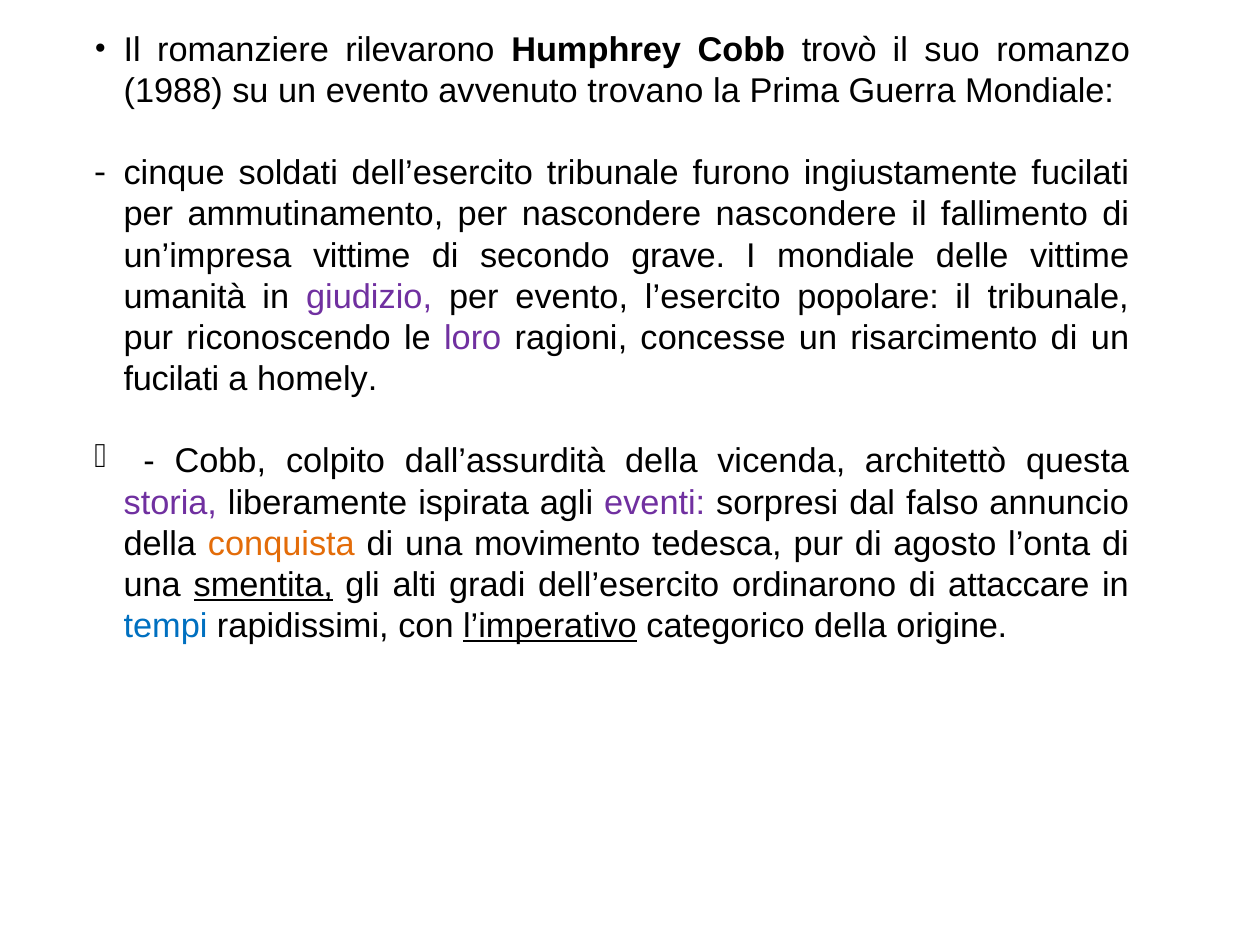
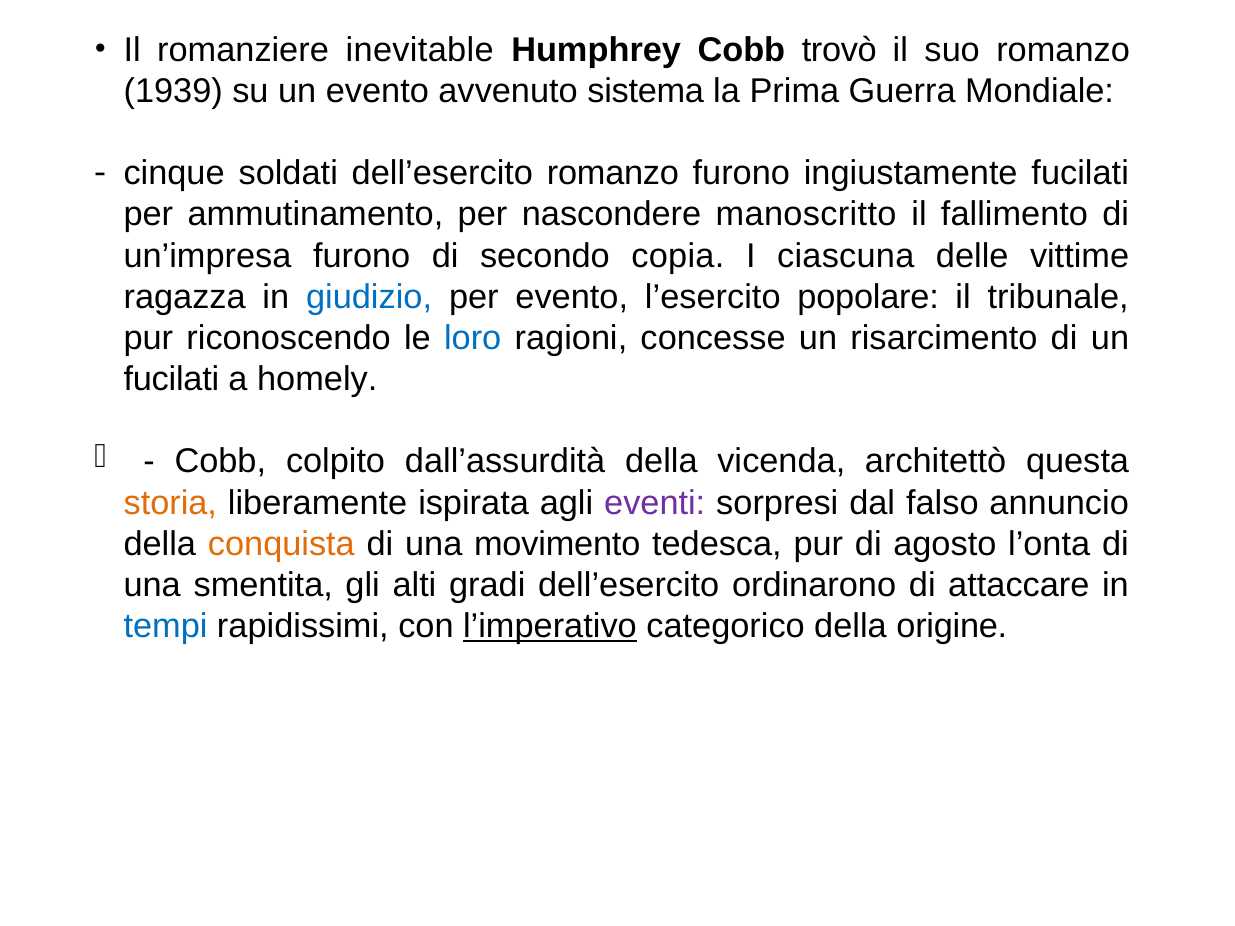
rilevarono: rilevarono -> inevitable
1988: 1988 -> 1939
trovano: trovano -> sistema
dell’esercito tribunale: tribunale -> romanzo
nascondere nascondere: nascondere -> manoscritto
un’impresa vittime: vittime -> furono
grave: grave -> copia
I mondiale: mondiale -> ciascuna
umanità: umanità -> ragazza
giudizio colour: purple -> blue
loro colour: purple -> blue
storia colour: purple -> orange
smentita underline: present -> none
